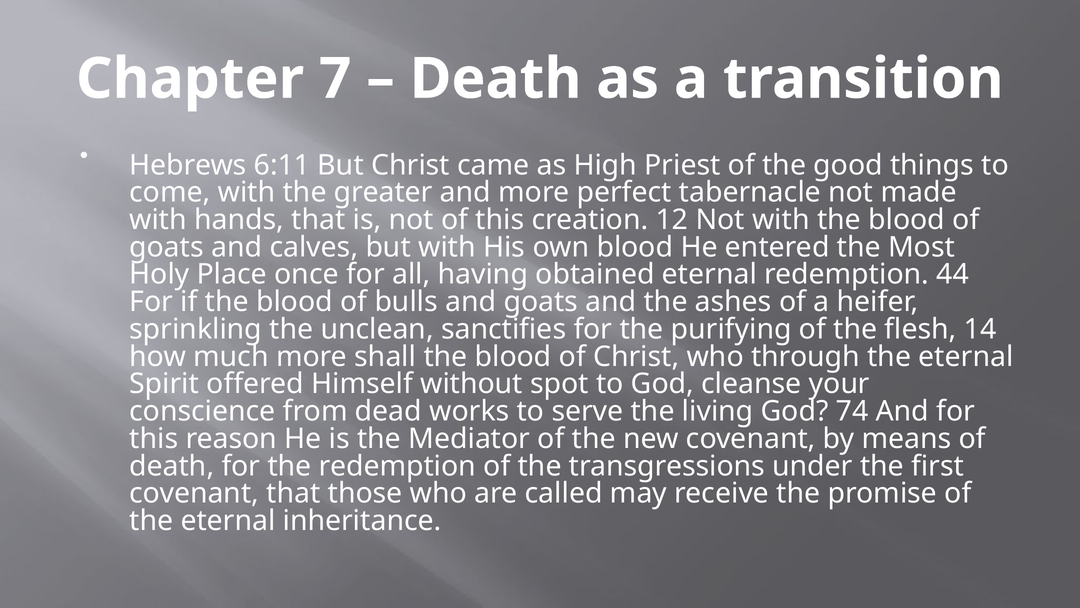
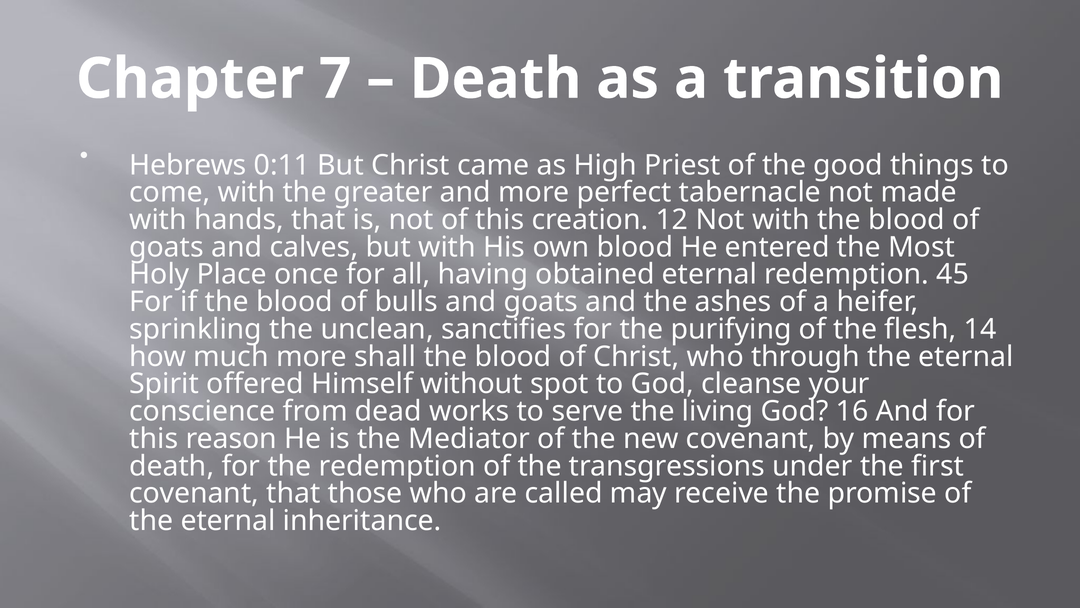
6:11: 6:11 -> 0:11
44: 44 -> 45
74: 74 -> 16
